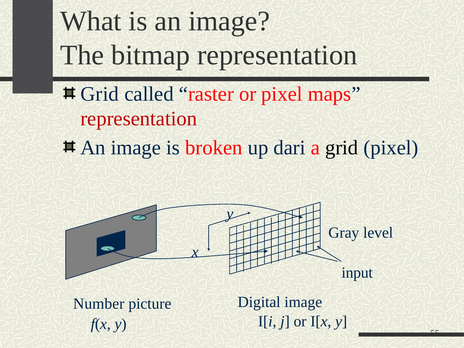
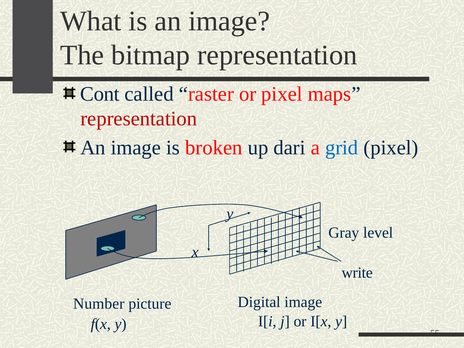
Grid at (100, 94): Grid -> Cont
grid at (342, 148) colour: black -> blue
input: input -> write
